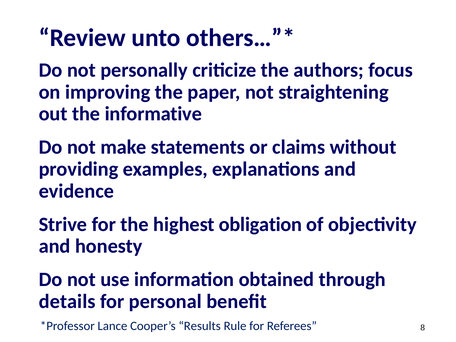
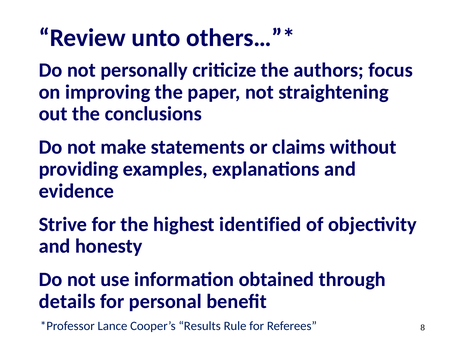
informative: informative -> conclusions
obligation: obligation -> identified
